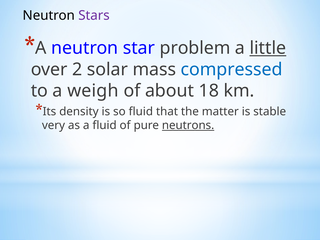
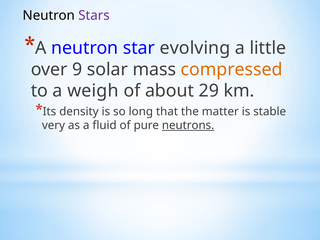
problem: problem -> evolving
little underline: present -> none
2: 2 -> 9
compressed colour: blue -> orange
18: 18 -> 29
so fluid: fluid -> long
